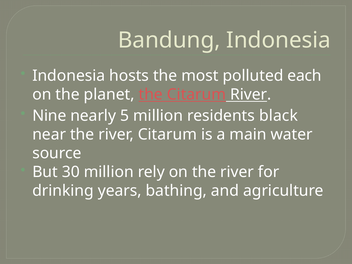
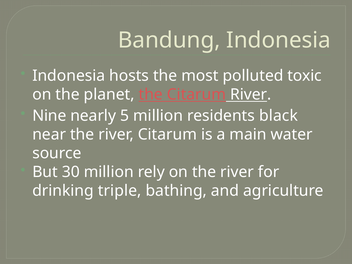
each: each -> toxic
years: years -> triple
